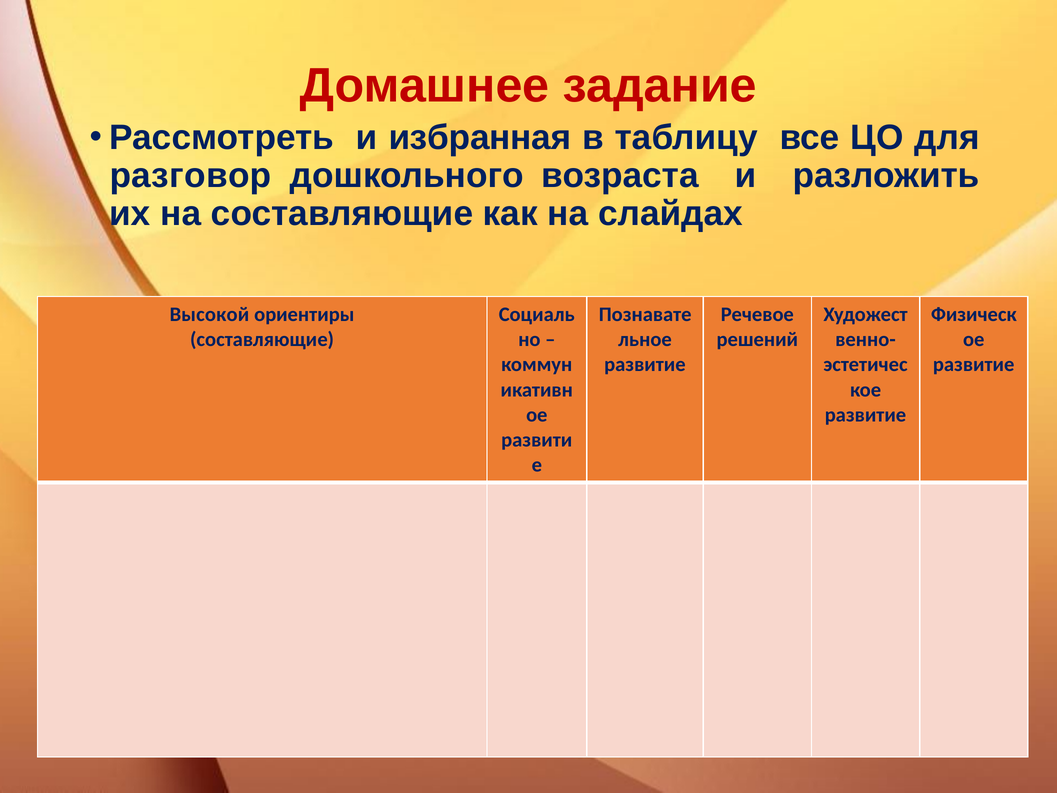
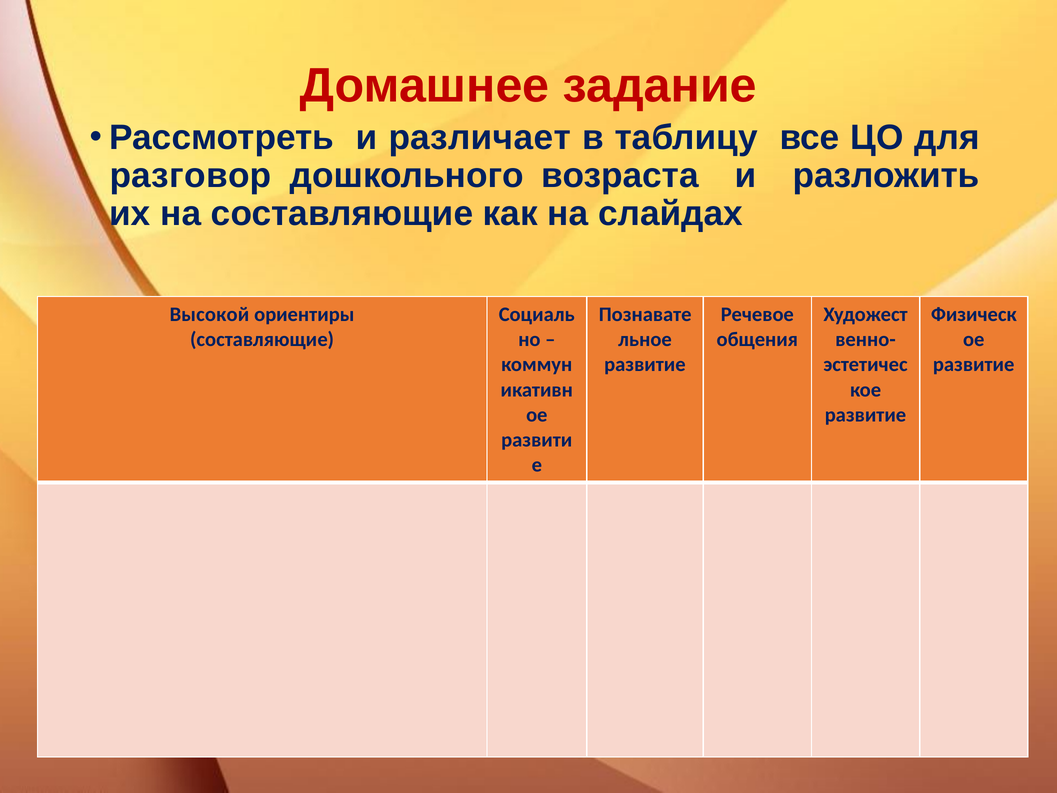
избранная: избранная -> различает
решений: решений -> общения
